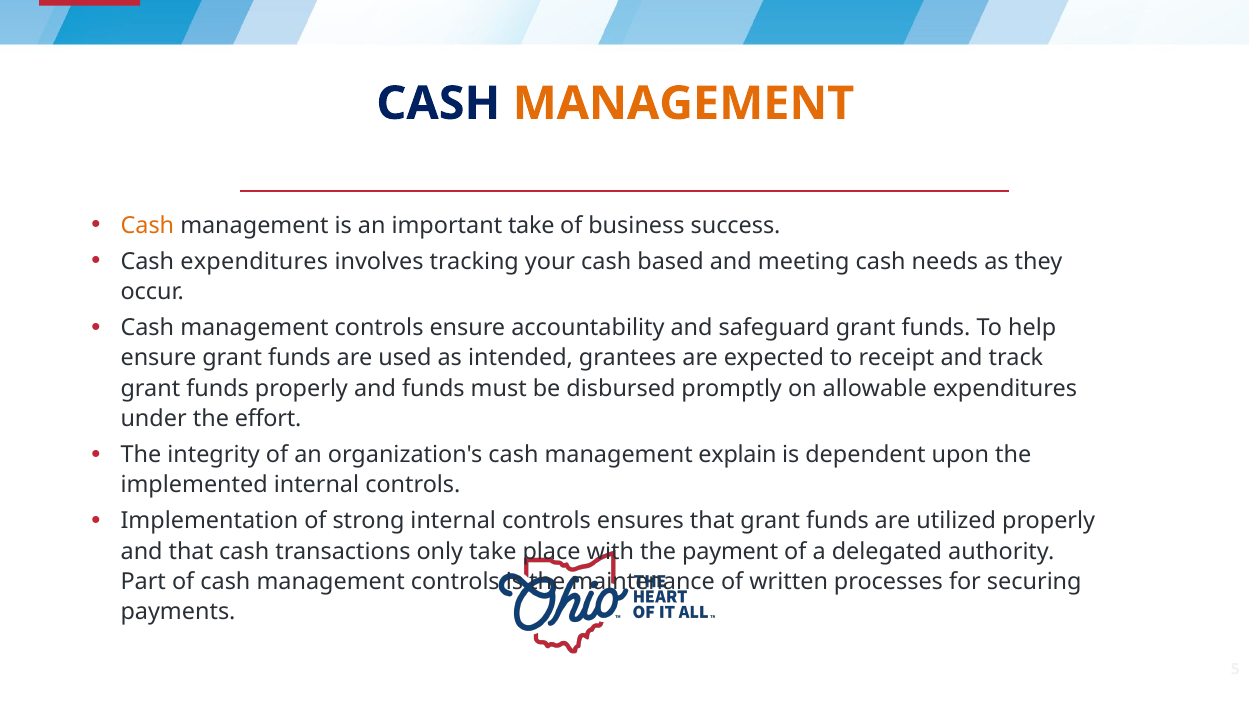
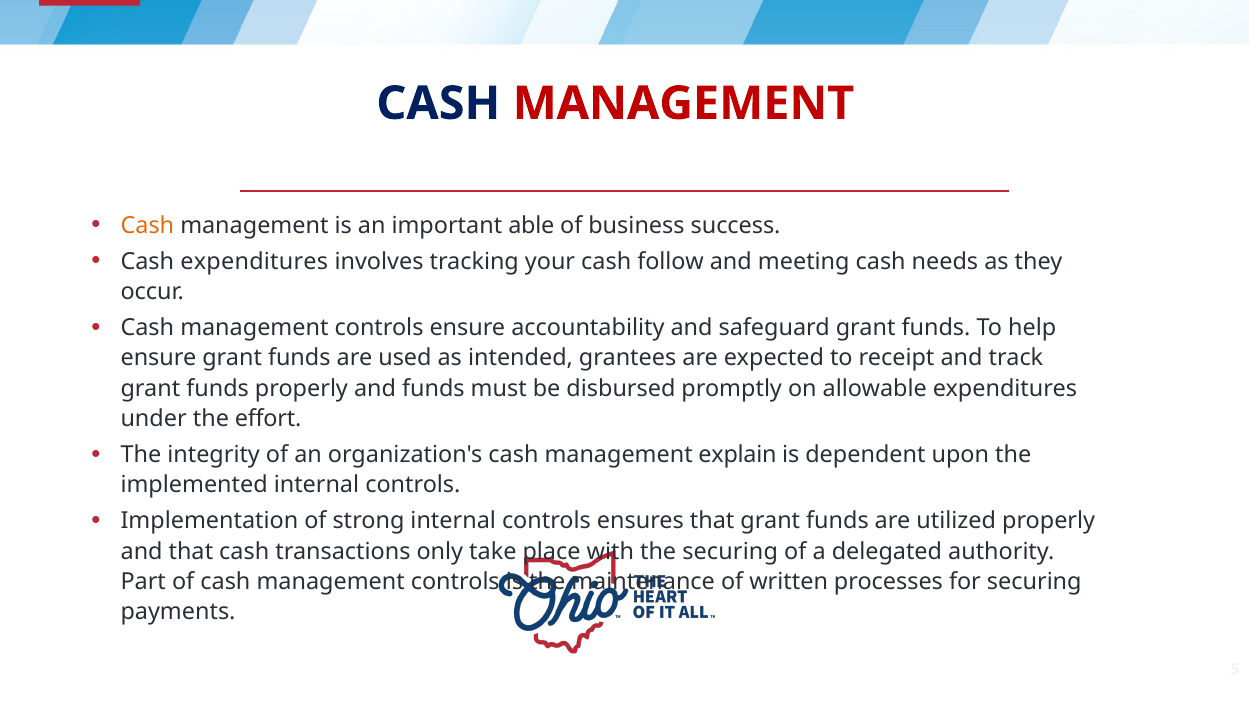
MANAGEMENT at (683, 104) colour: orange -> red
important take: take -> able
based: based -> follow
the payment: payment -> securing
